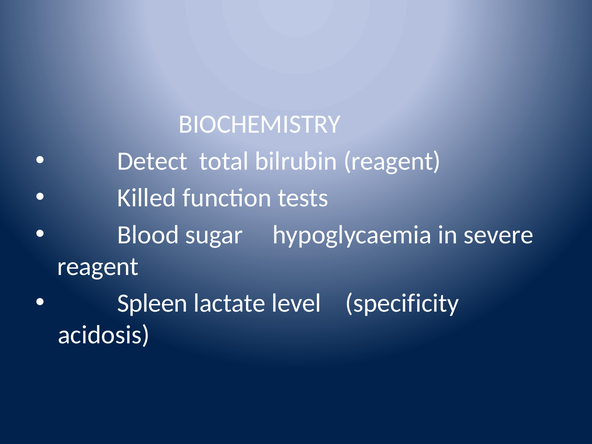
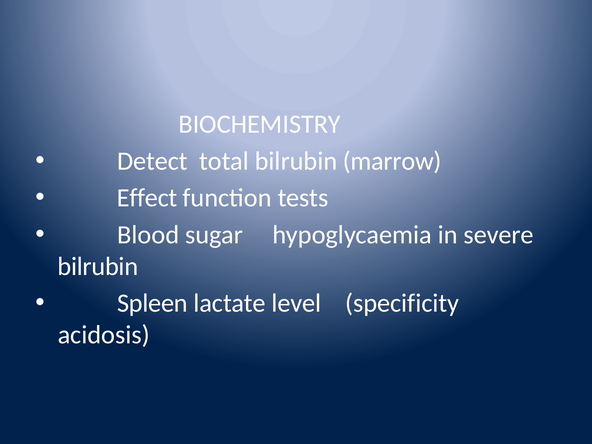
bilrubin reagent: reagent -> marrow
Killed: Killed -> Effect
reagent at (98, 266): reagent -> bilrubin
